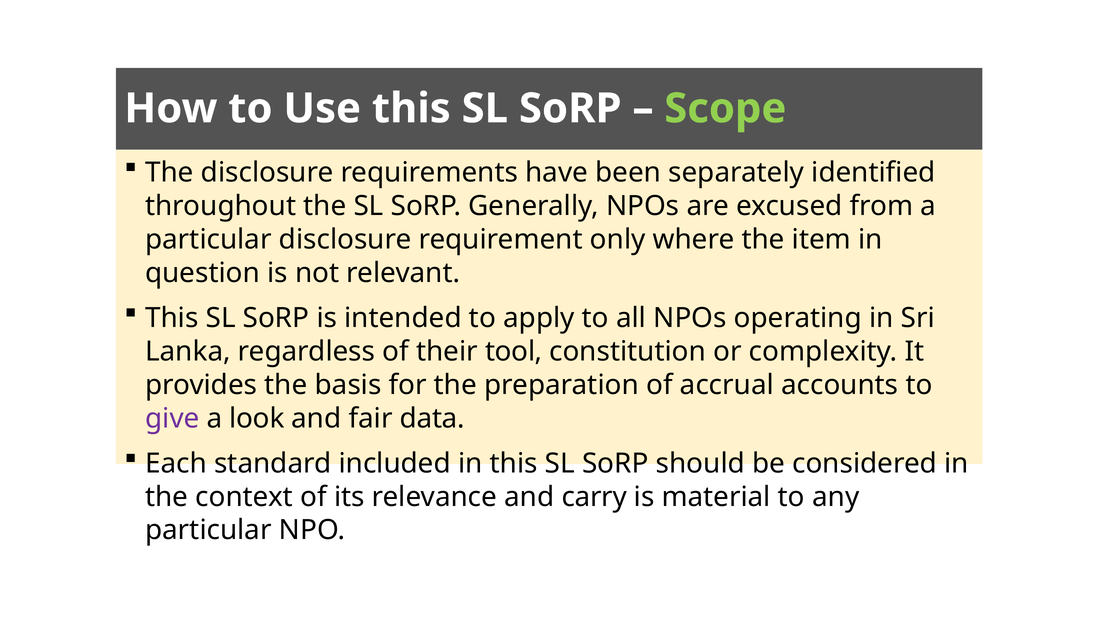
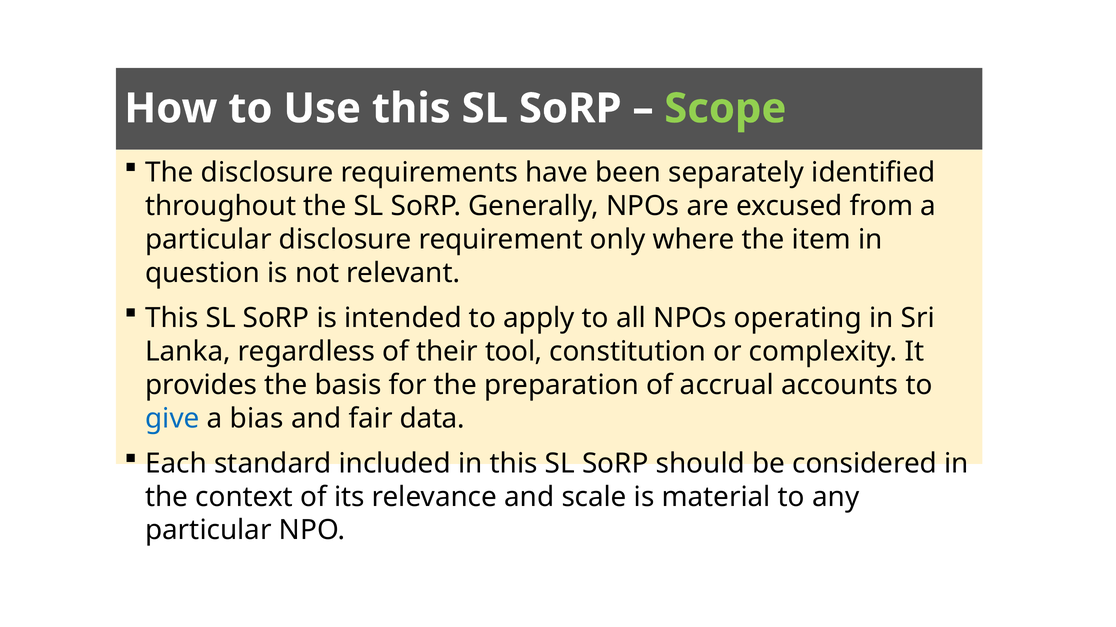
give colour: purple -> blue
look: look -> bias
carry: carry -> scale
